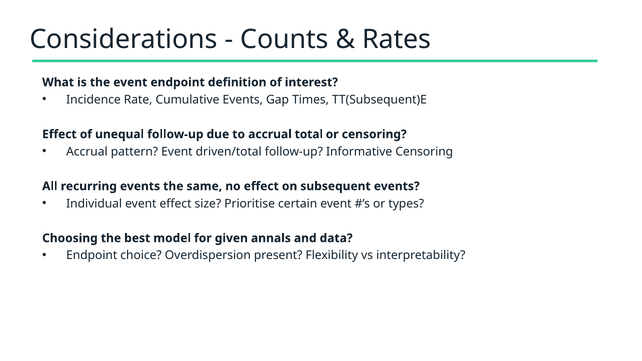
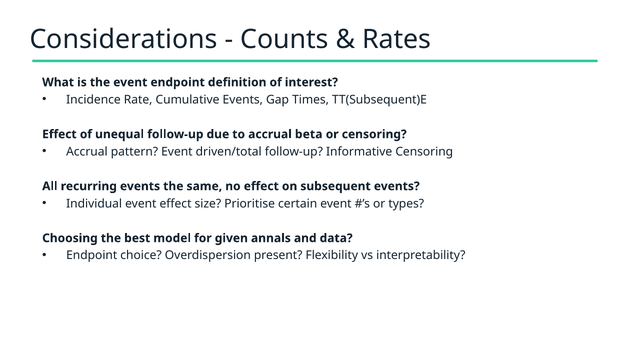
total: total -> beta
